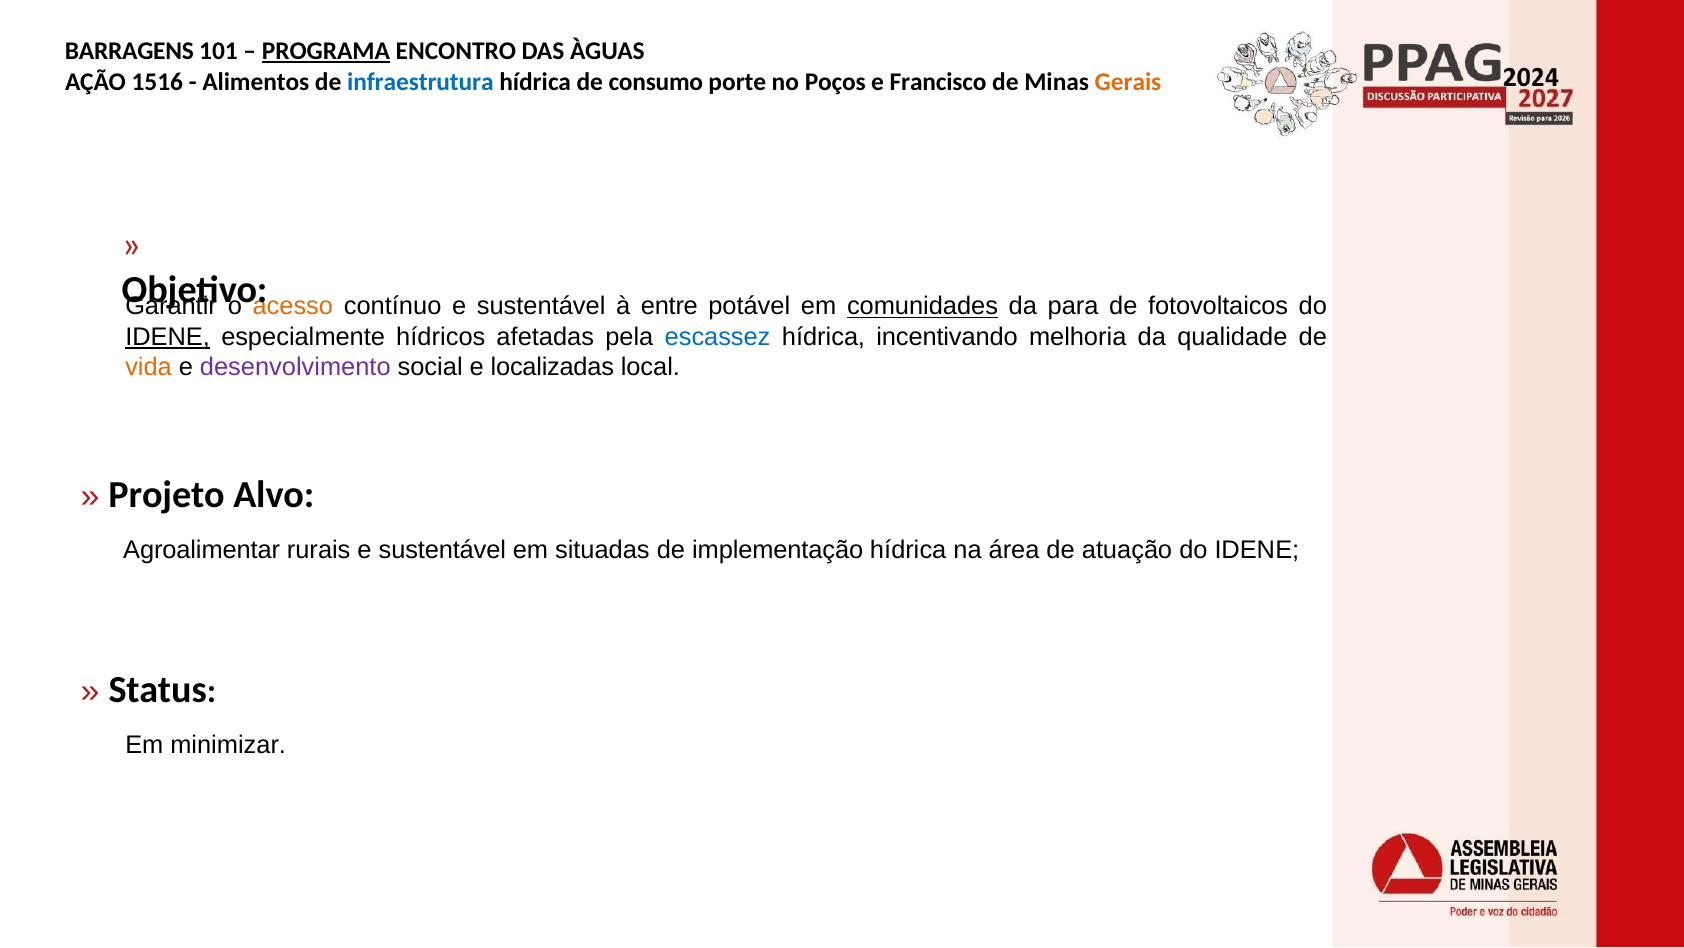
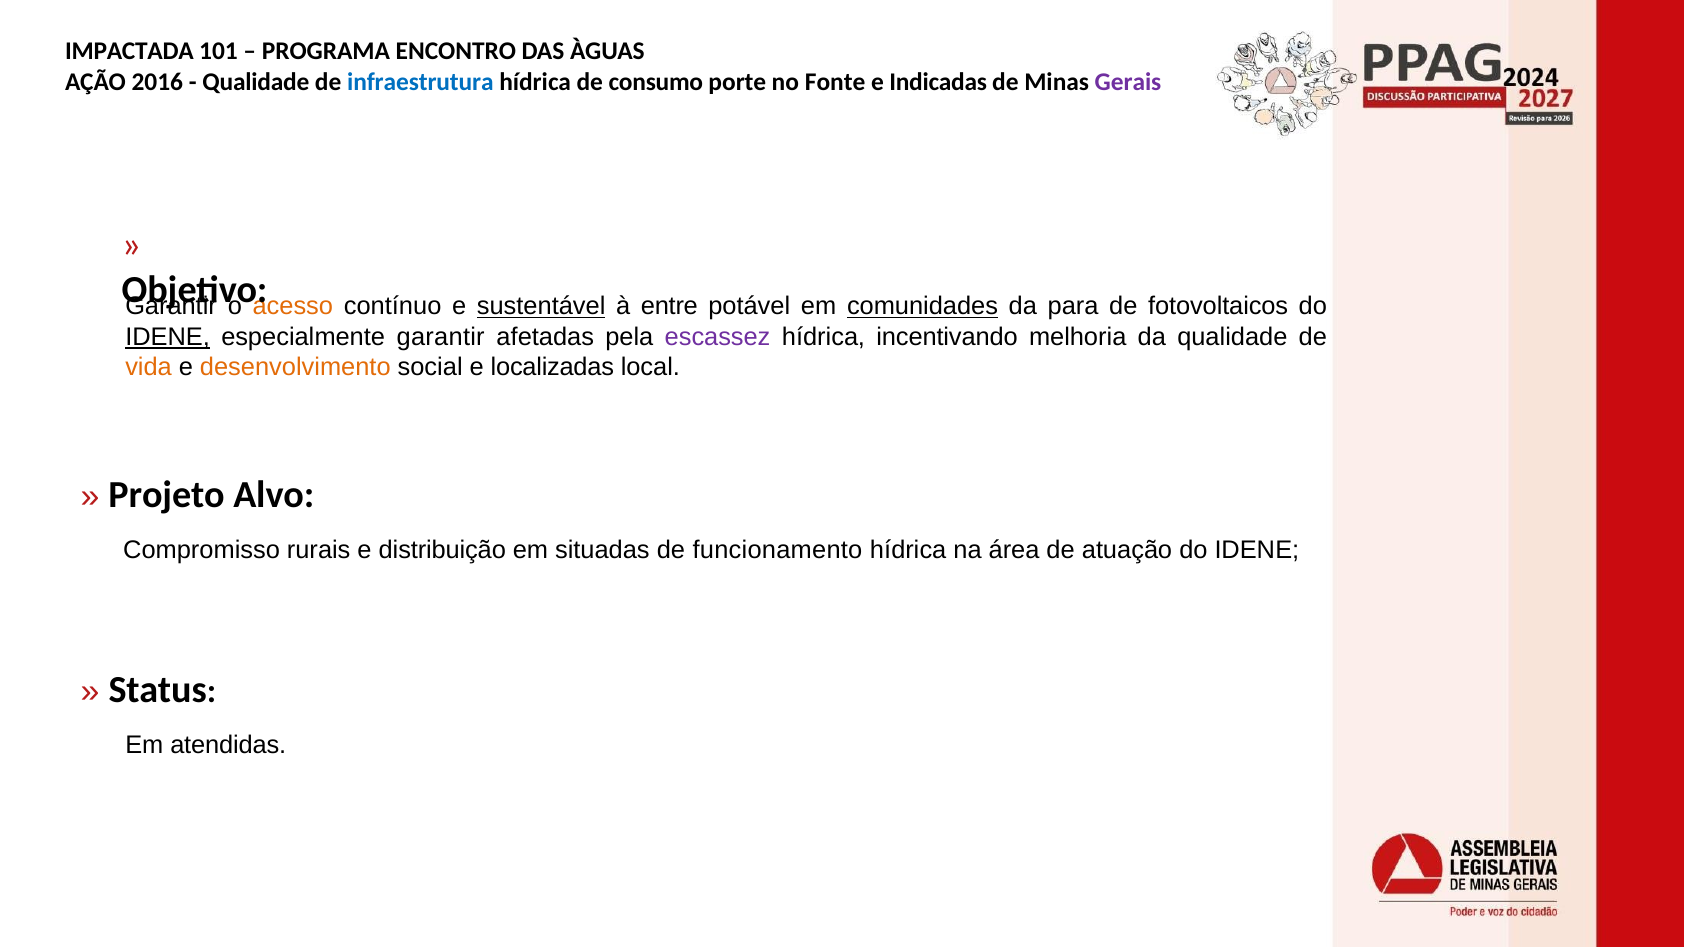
BARRAGENS: BARRAGENS -> IMPACTADA
PROGRAMA underline: present -> none
1516: 1516 -> 2016
Alimentos at (256, 82): Alimentos -> Qualidade
Poços: Poços -> Fonte
Francisco: Francisco -> Indicadas
Gerais colour: orange -> purple
sustentável at (541, 307) underline: none -> present
especialmente hídricos: hídricos -> garantir
escassez colour: blue -> purple
desenvolvimento colour: purple -> orange
Agroalimentar: Agroalimentar -> Compromisso
rurais e sustentável: sustentável -> distribuição
implementação: implementação -> funcionamento
minimizar: minimizar -> atendidas
